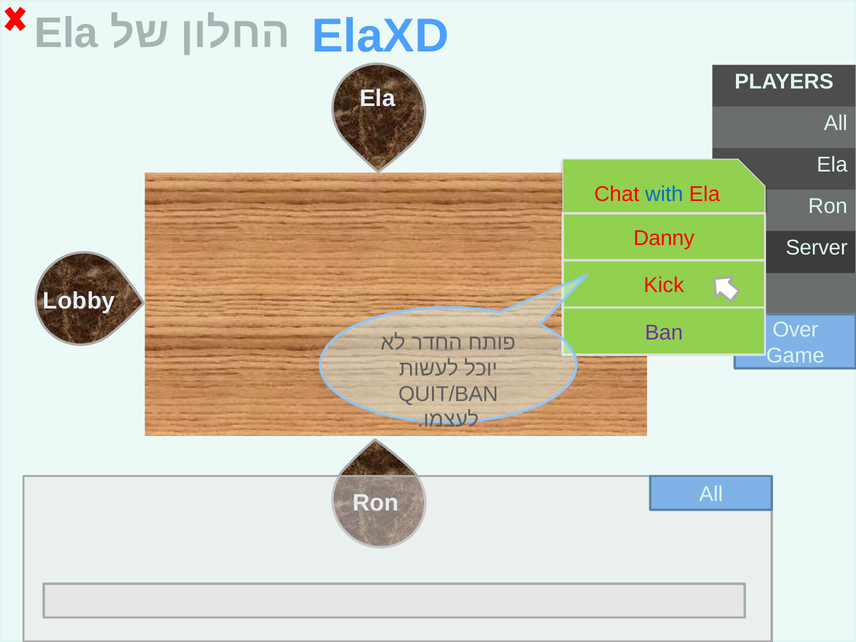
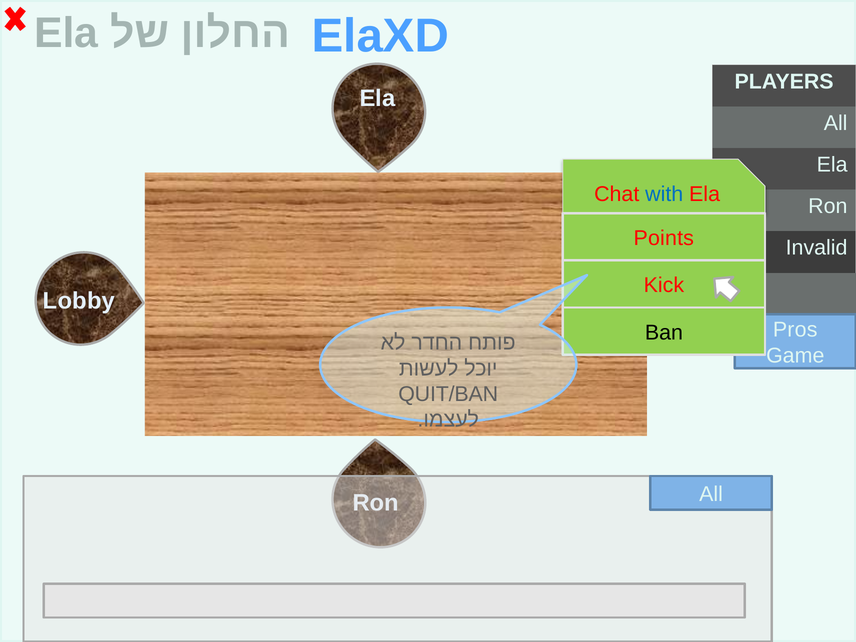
Danny: Danny -> Points
Server: Server -> Invalid
Over: Over -> Pros
Ban colour: purple -> black
